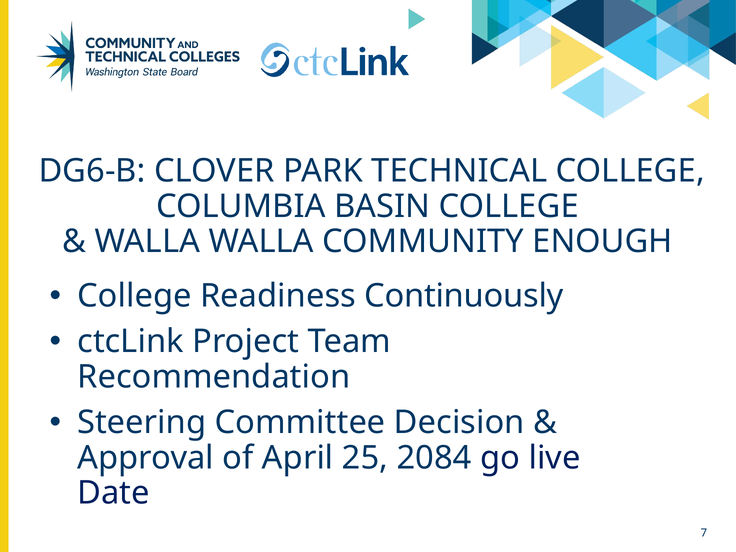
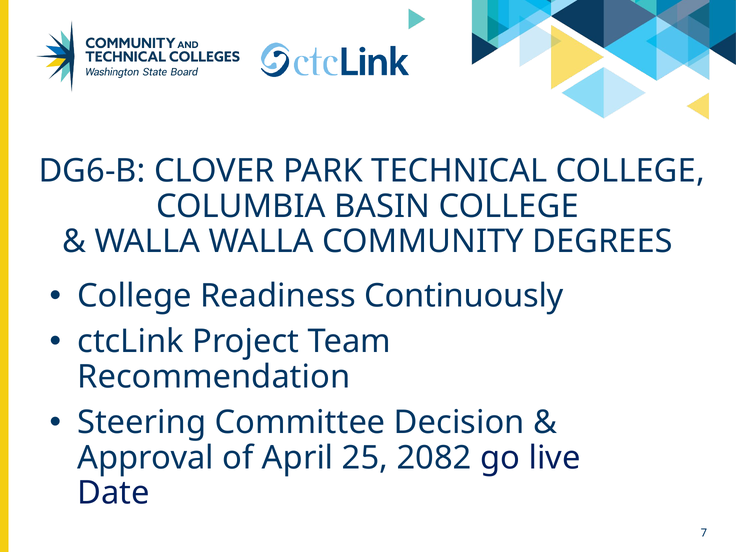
ENOUGH: ENOUGH -> DEGREES
2084: 2084 -> 2082
